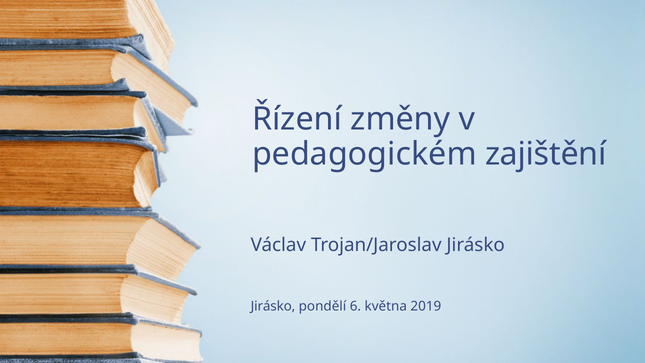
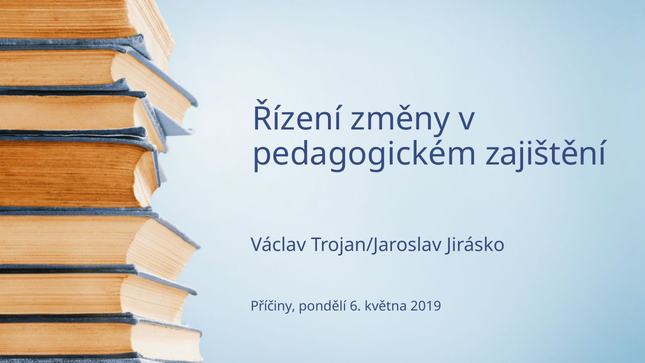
Jirásko at (273, 307): Jirásko -> Příčiny
